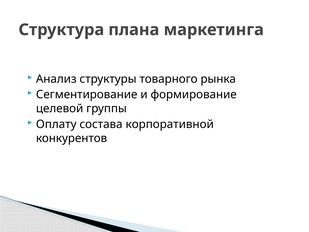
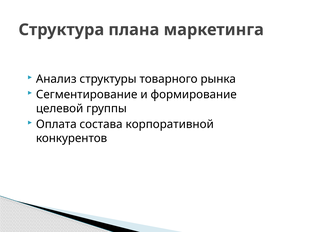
Оплату: Оплату -> Оплата
